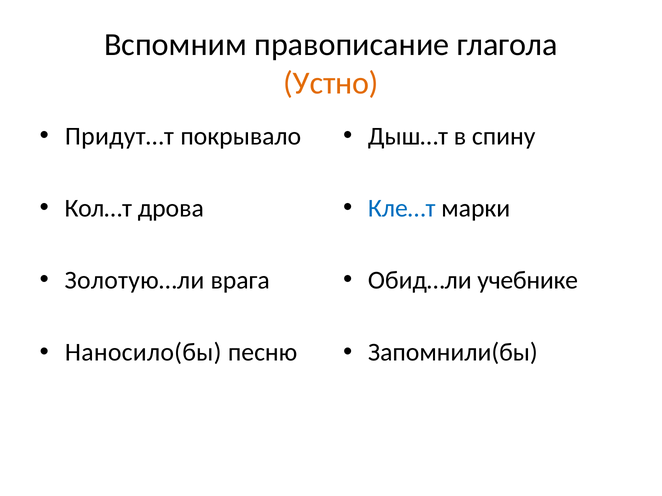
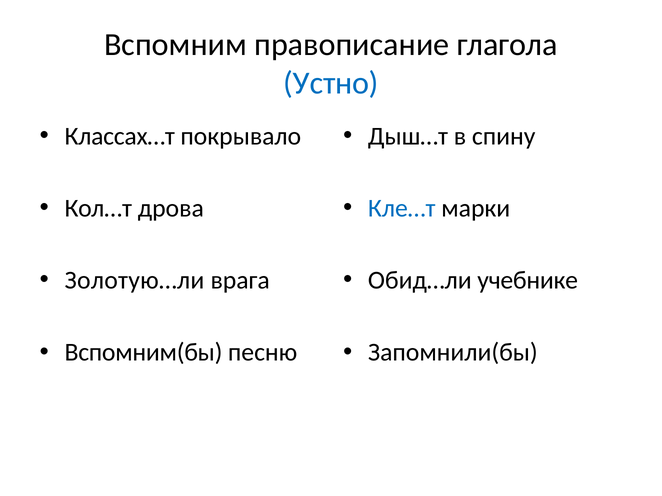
Устно colour: orange -> blue
Придут…т: Придут…т -> Классах…т
Наносило(бы: Наносило(бы -> Вспомним(бы
